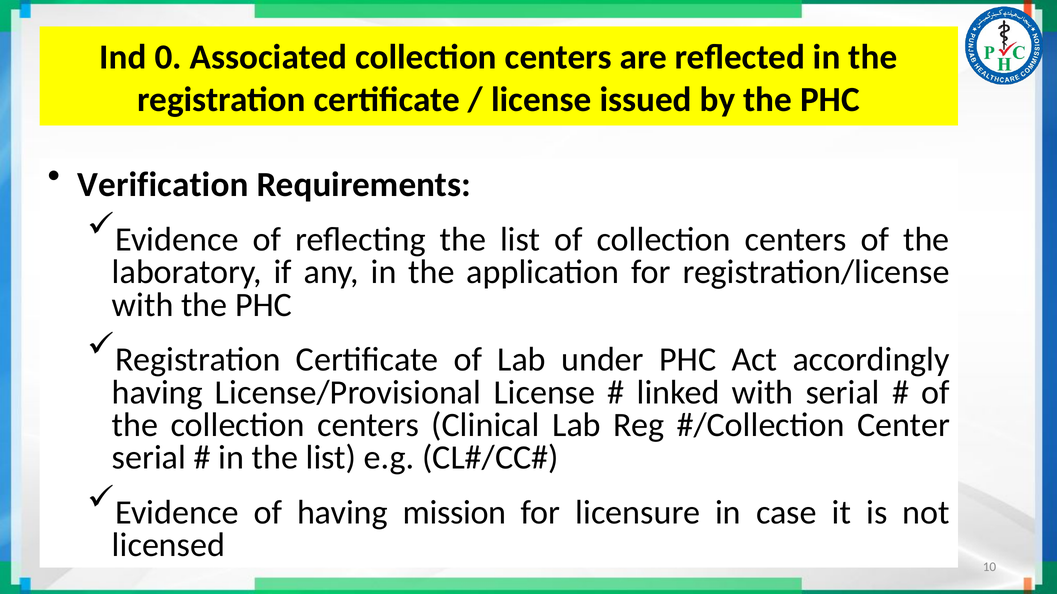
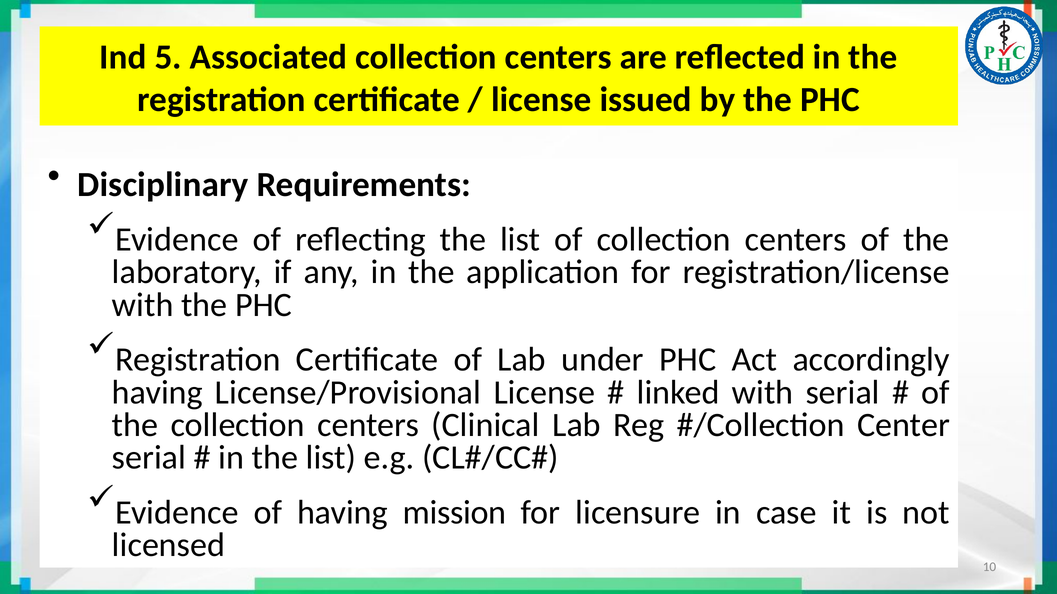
0: 0 -> 5
Verification: Verification -> Disciplinary
